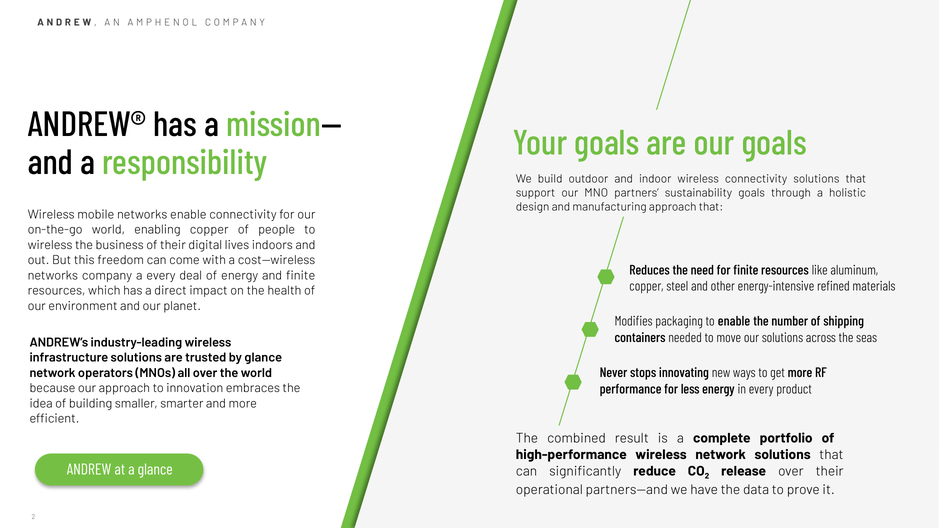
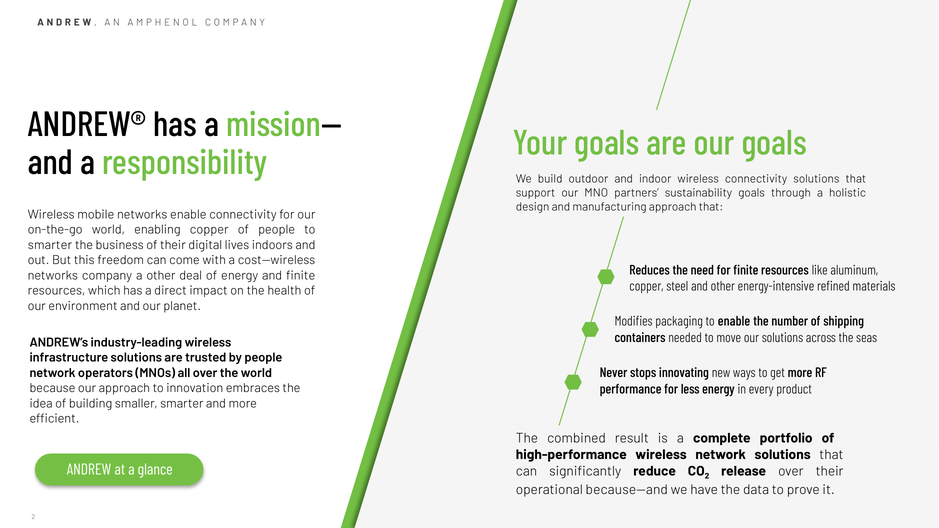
wireless at (50, 245): wireless -> smarter
a every: every -> other
by glance: glance -> people
partners—and: partners—and -> because—and
